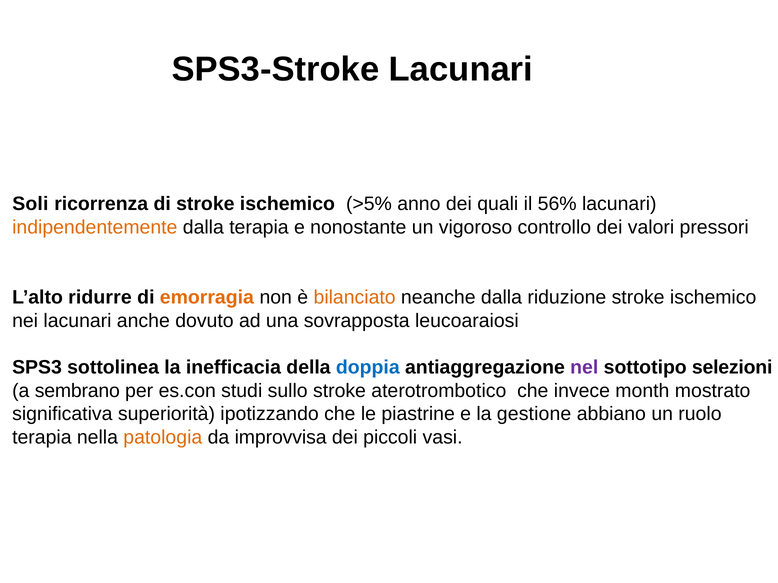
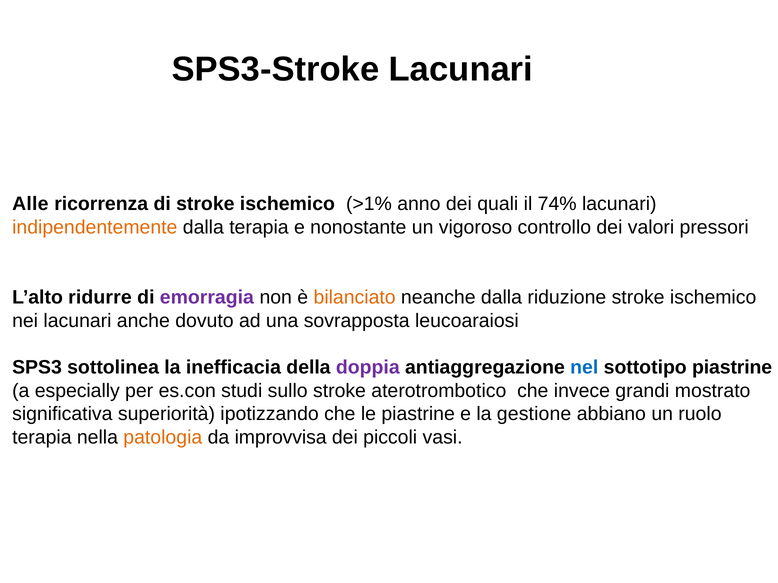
Soli: Soli -> Alle
>5%: >5% -> >1%
56%: 56% -> 74%
emorragia colour: orange -> purple
doppia colour: blue -> purple
nel colour: purple -> blue
sottotipo selezioni: selezioni -> piastrine
sembrano: sembrano -> especially
month: month -> grandi
